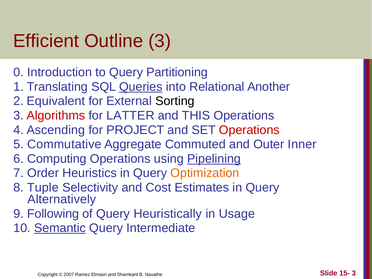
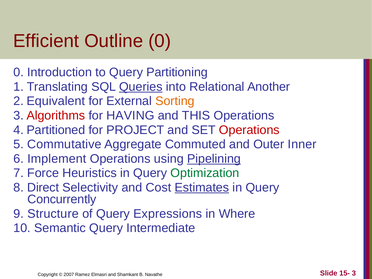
Outline 3: 3 -> 0
Sorting colour: black -> orange
LATTER: LATTER -> HAVING
Ascending: Ascending -> Partitioned
Computing: Computing -> Implement
Order: Order -> Force
Optimization colour: orange -> green
Tuple: Tuple -> Direct
Estimates underline: none -> present
Alternatively: Alternatively -> Concurrently
Following: Following -> Structure
Heuristically: Heuristically -> Expressions
Usage: Usage -> Where
Semantic underline: present -> none
